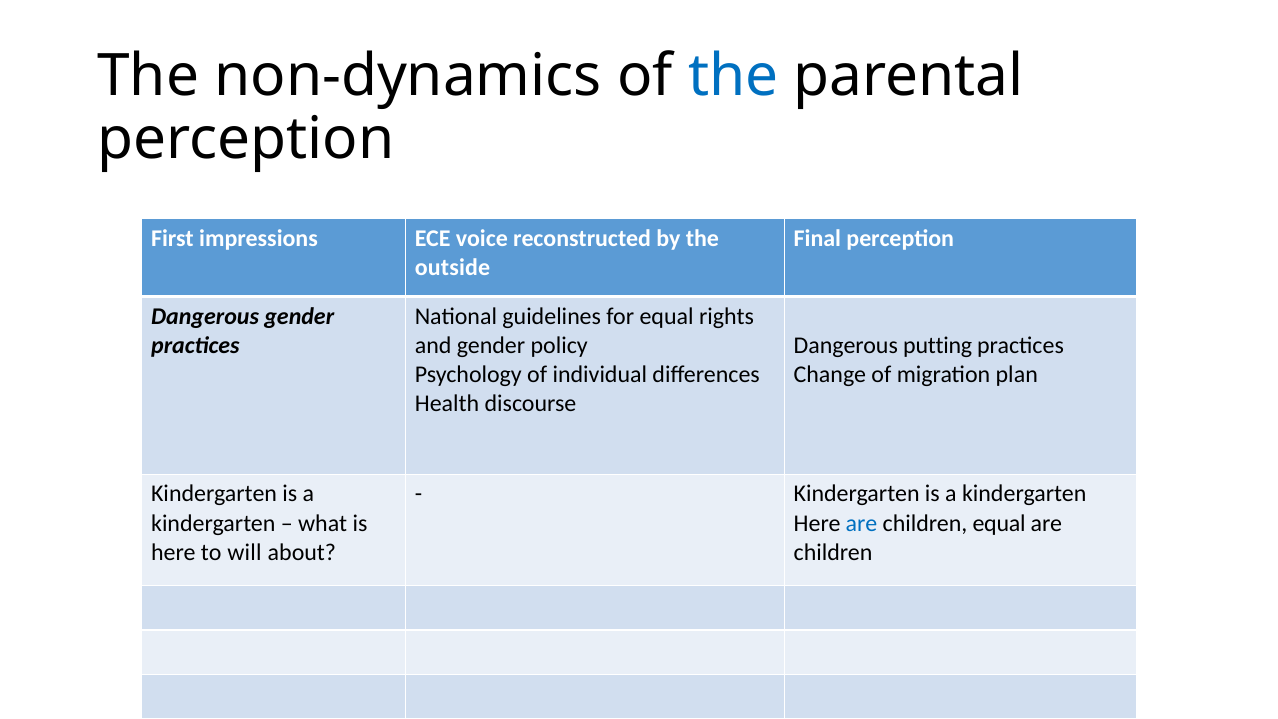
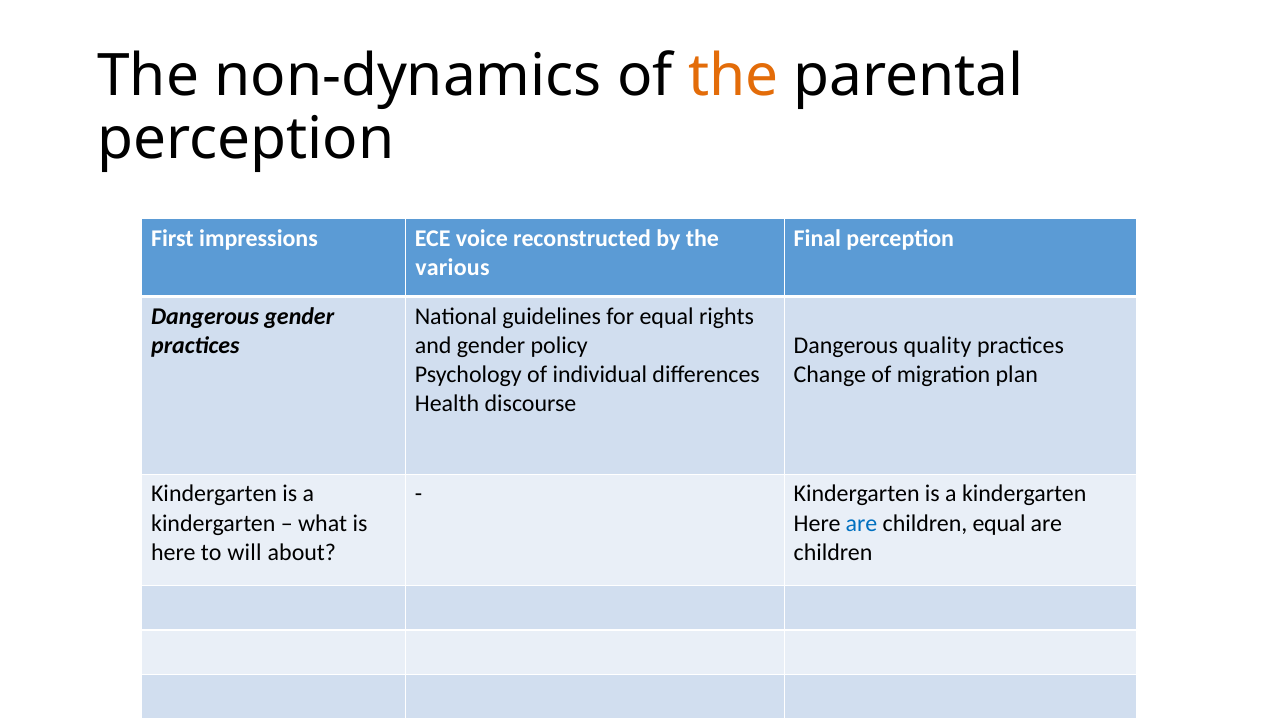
the at (733, 76) colour: blue -> orange
outside: outside -> various
putting: putting -> quality
